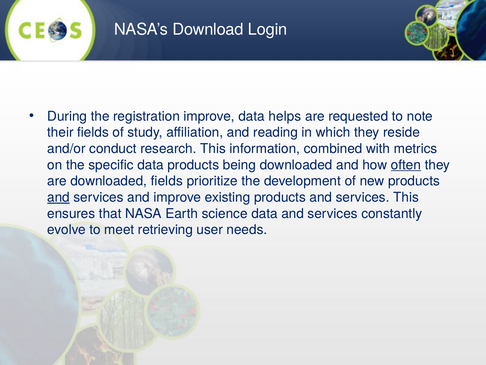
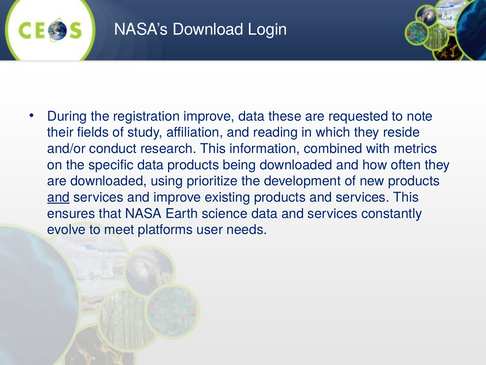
helps: helps -> these
often underline: present -> none
downloaded fields: fields -> using
retrieving: retrieving -> platforms
